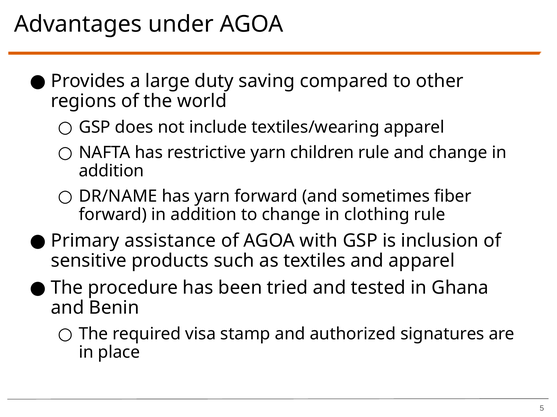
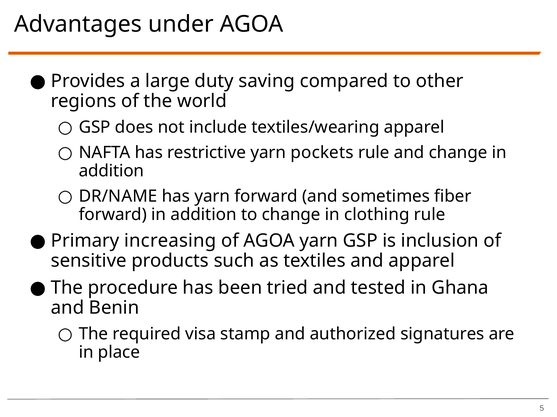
children: children -> pockets
assistance: assistance -> increasing
AGOA with: with -> yarn
